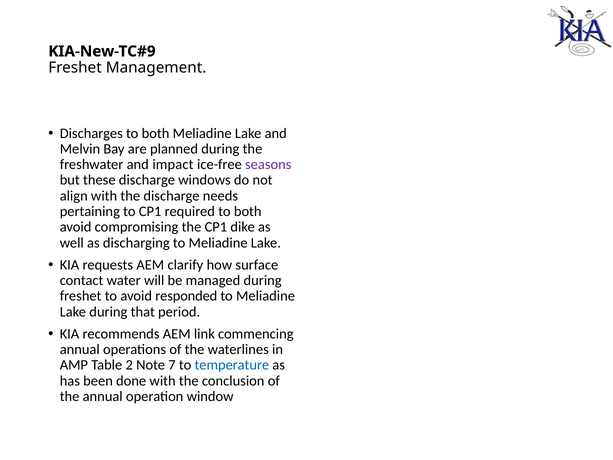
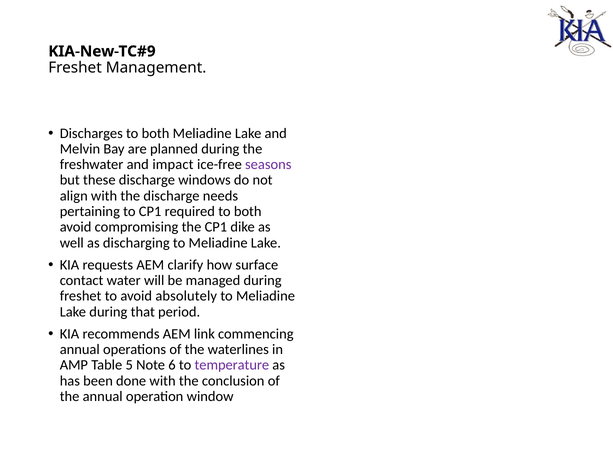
responded: responded -> absolutely
2: 2 -> 5
7: 7 -> 6
temperature colour: blue -> purple
